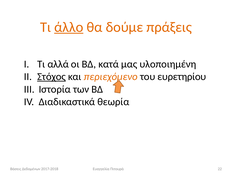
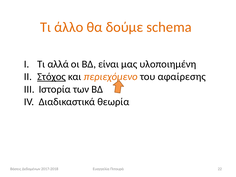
άλλο underline: present -> none
πράξεις: πράξεις -> schema
κατά: κατά -> είναι
ευρετηρίου: ευρετηρίου -> αφαίρεσης
